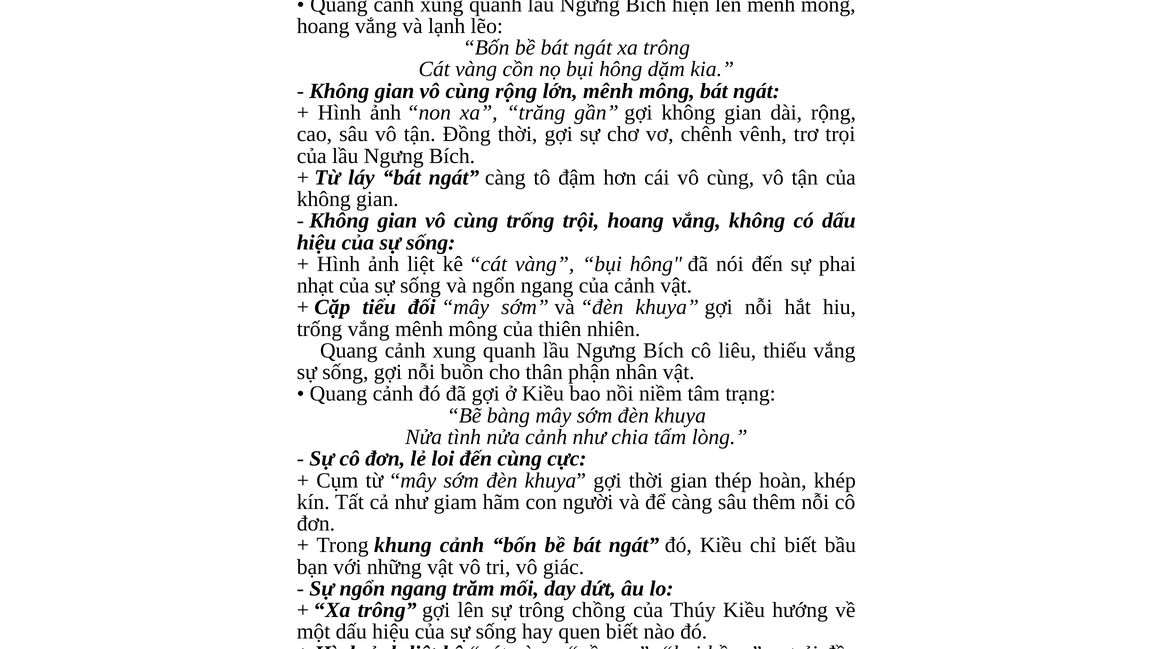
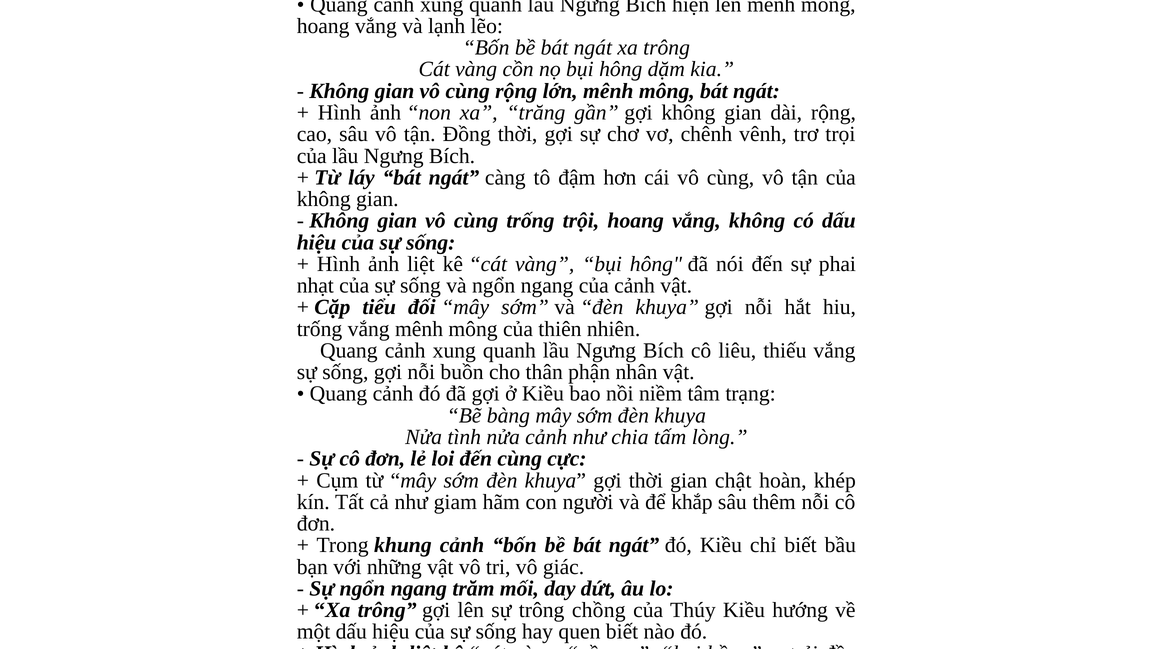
thép: thép -> chật
để càng: càng -> khắp
